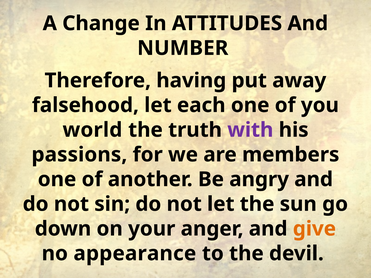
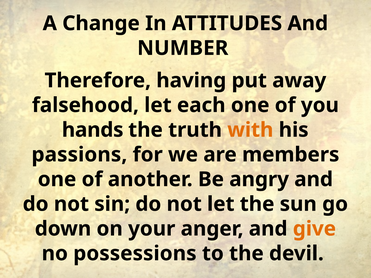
world: world -> hands
with colour: purple -> orange
appearance: appearance -> possessions
